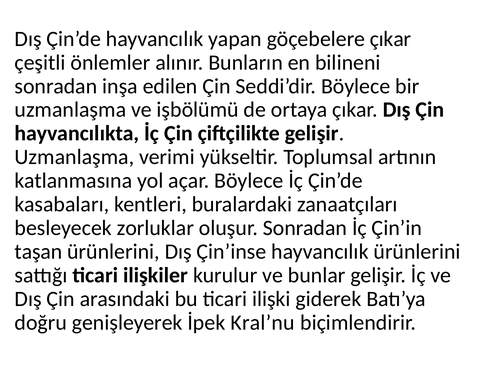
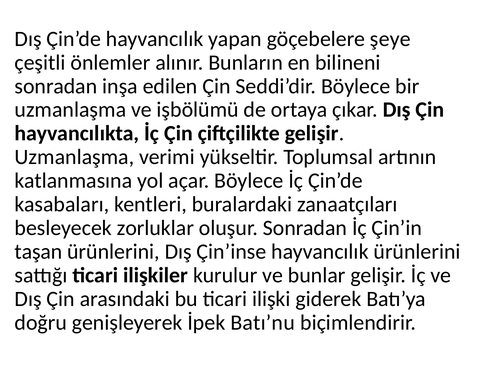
göçebelere çıkar: çıkar -> şeye
Kral’nu: Kral’nu -> Batı’nu
